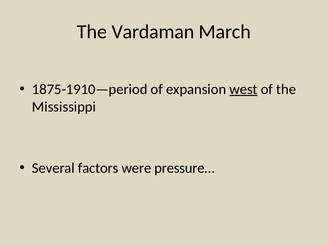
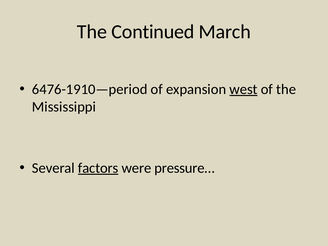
Vardaman: Vardaman -> Continued
1875-1910—period: 1875-1910—period -> 6476-1910—period
factors underline: none -> present
